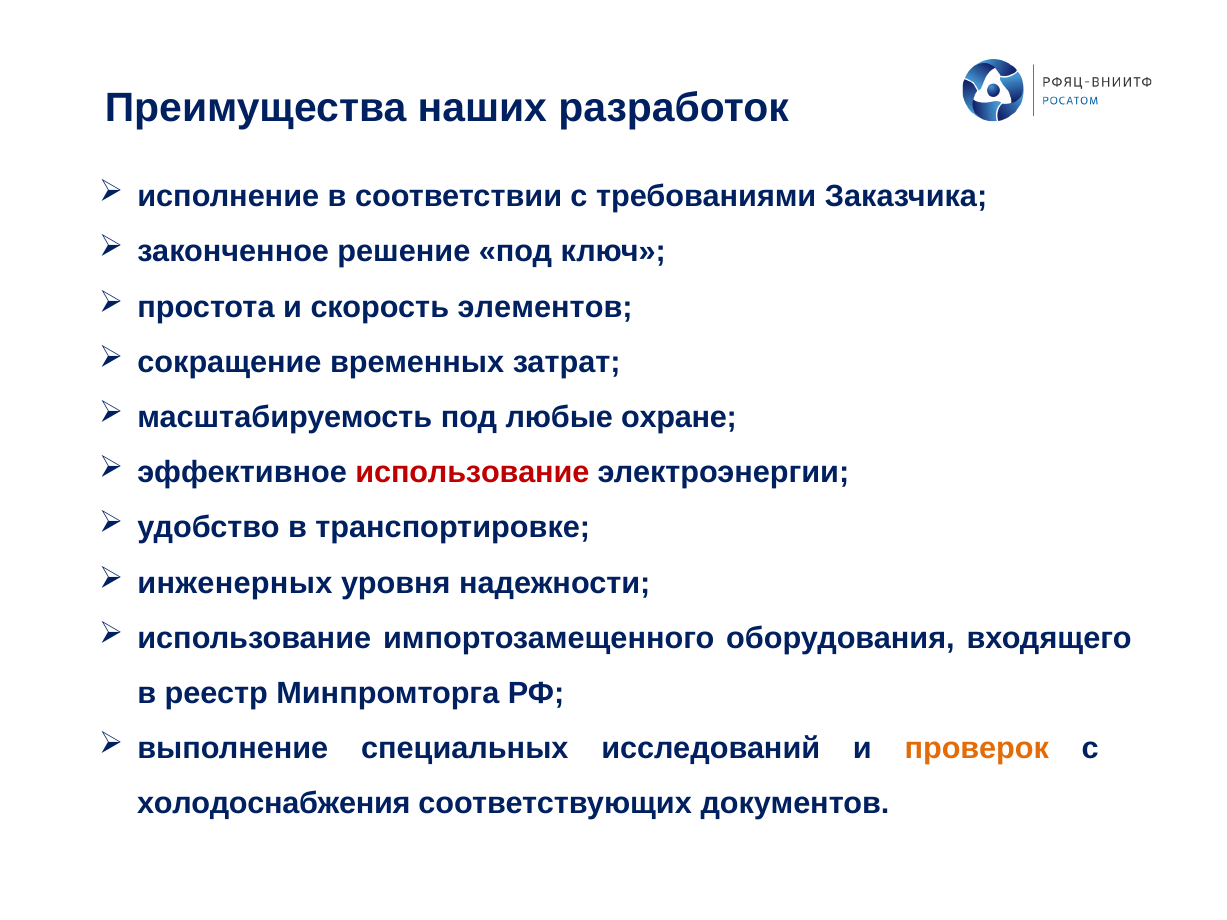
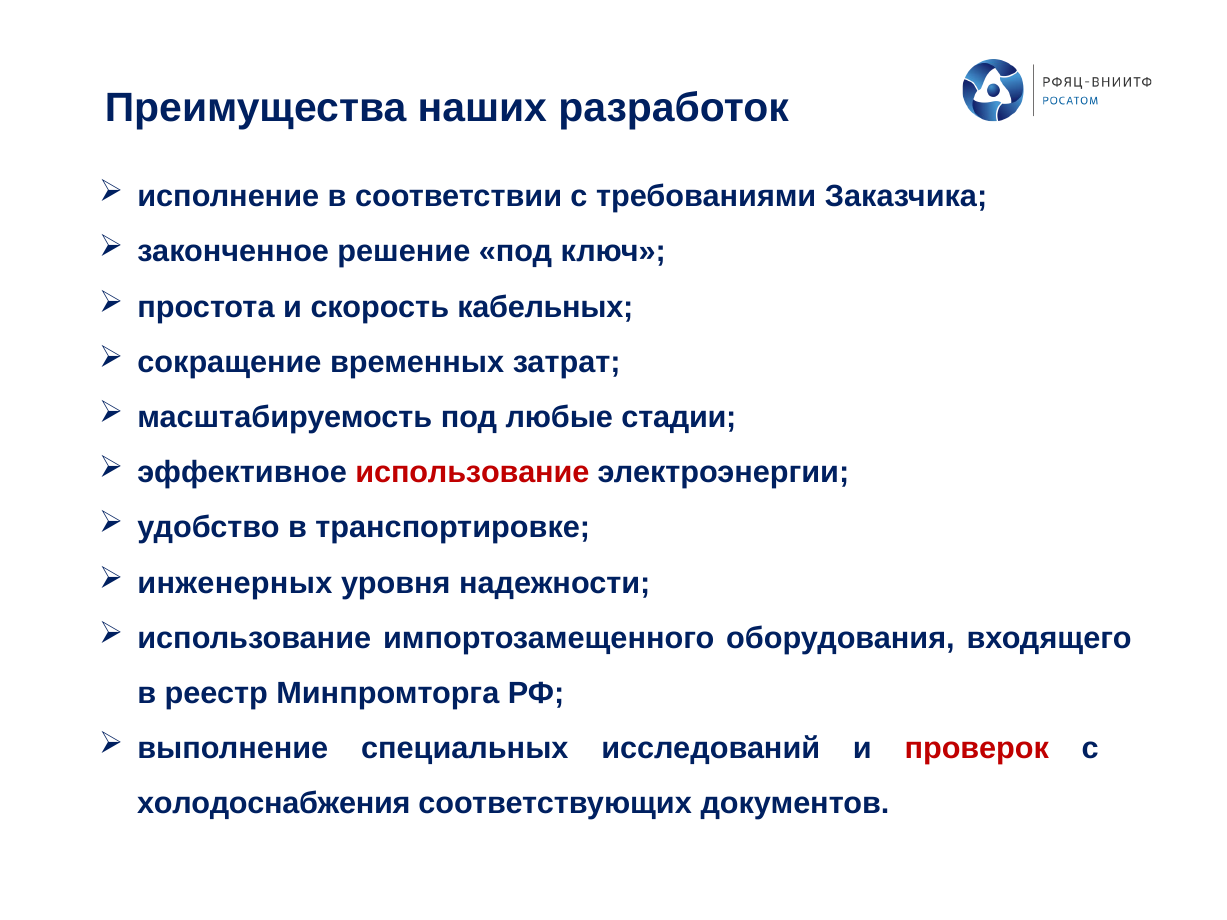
элементов: элементов -> кабельных
охране: охране -> стадии
проверок colour: orange -> red
